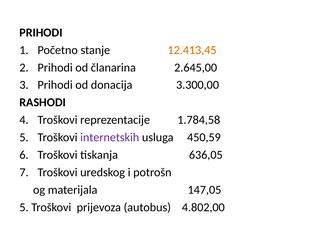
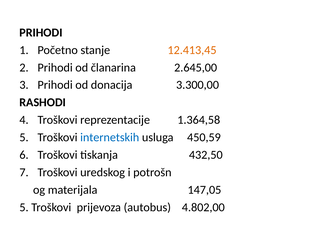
1.784,58: 1.784,58 -> 1.364,58
internetskih colour: purple -> blue
636,05: 636,05 -> 432,50
